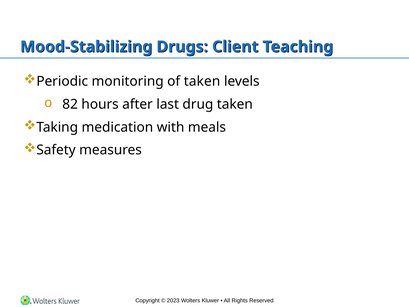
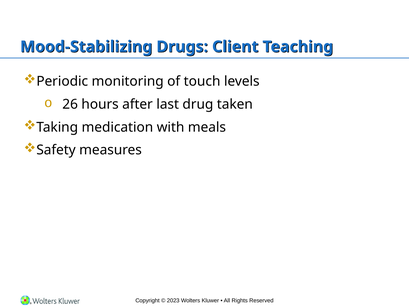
of taken: taken -> touch
82: 82 -> 26
